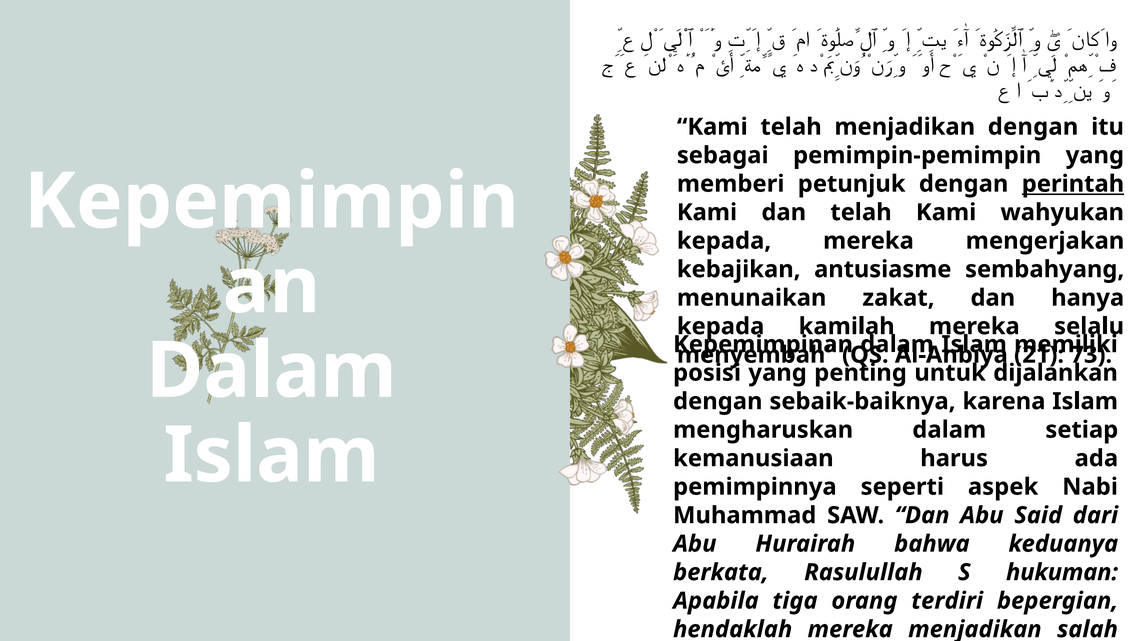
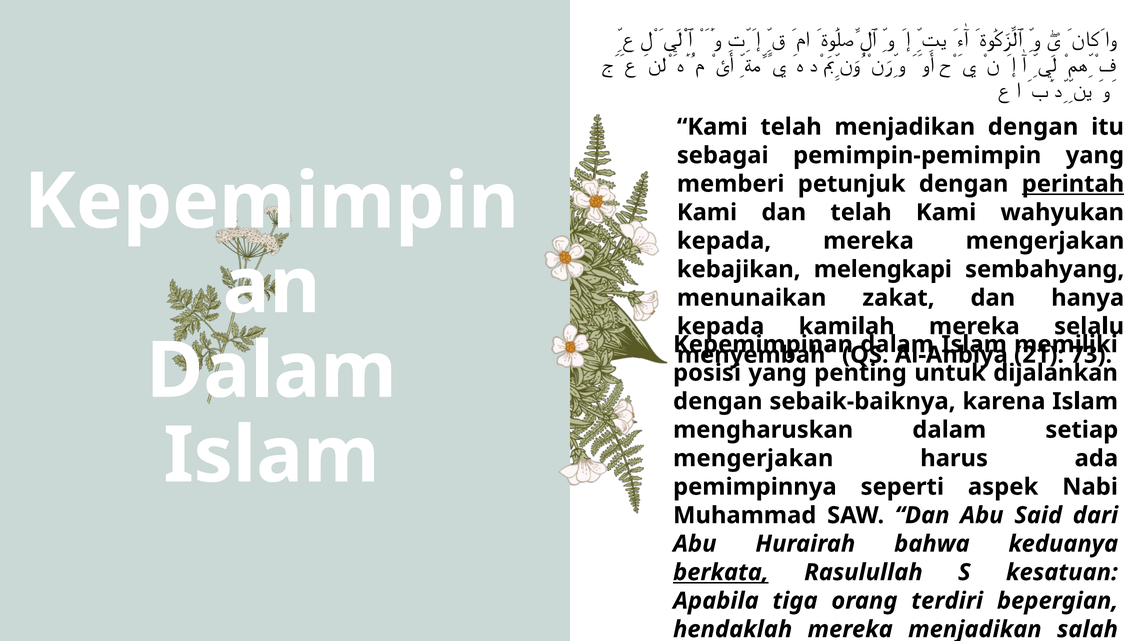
antusiasme: antusiasme -> melengkapi
kemanusiaan at (753, 459): kemanusiaan -> mengerjakan
berkata underline: none -> present
hukuman: hukuman -> kesatuan
